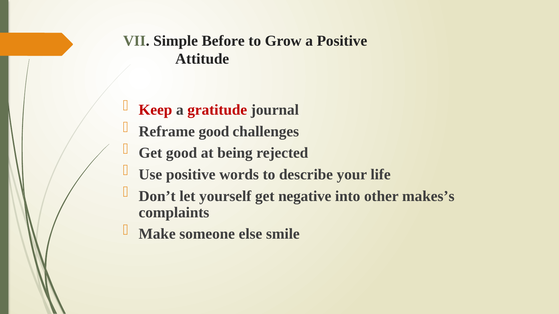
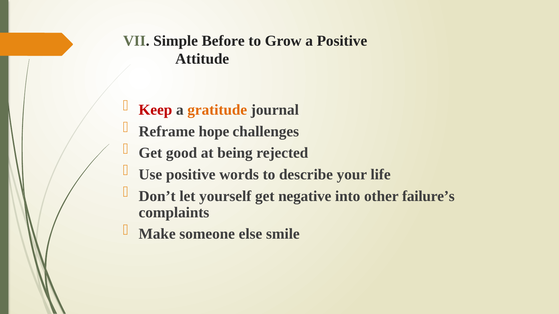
gratitude colour: red -> orange
Reframe good: good -> hope
makes’s: makes’s -> failure’s
